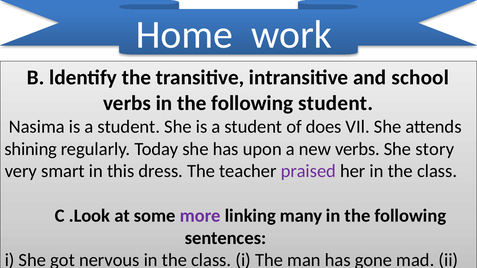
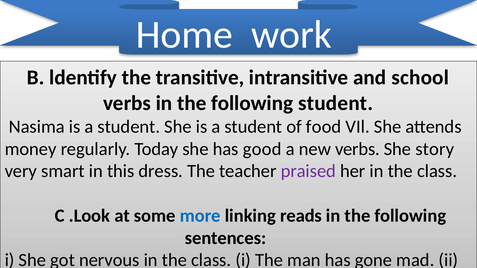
of does: does -> food
shining: shining -> money
upon: upon -> good
more colour: purple -> blue
many: many -> reads
